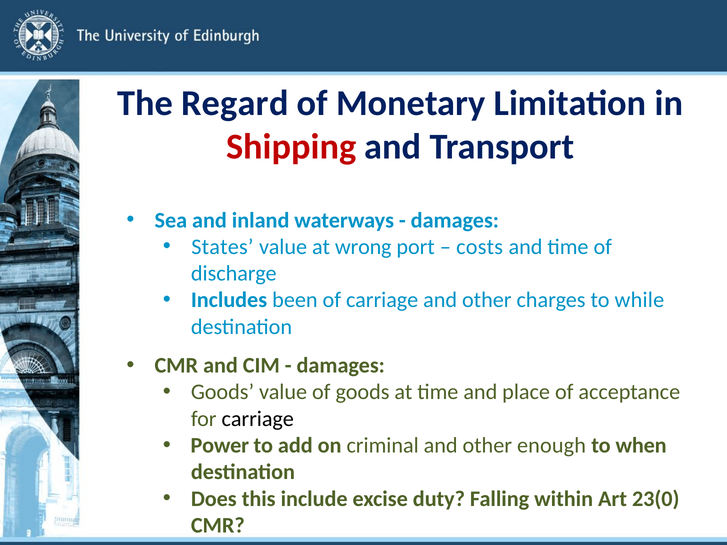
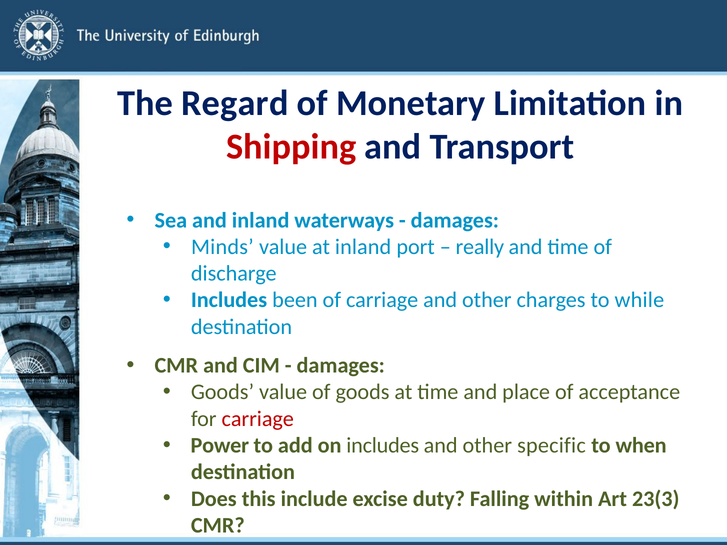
States: States -> Minds
at wrong: wrong -> inland
costs: costs -> really
carriage at (258, 419) colour: black -> red
on criminal: criminal -> includes
enough: enough -> specific
23(0: 23(0 -> 23(3
